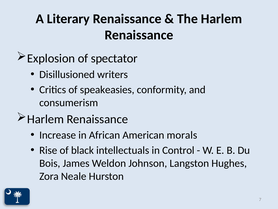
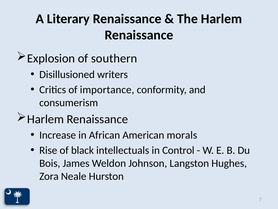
spectator: spectator -> southern
speakeasies: speakeasies -> importance
